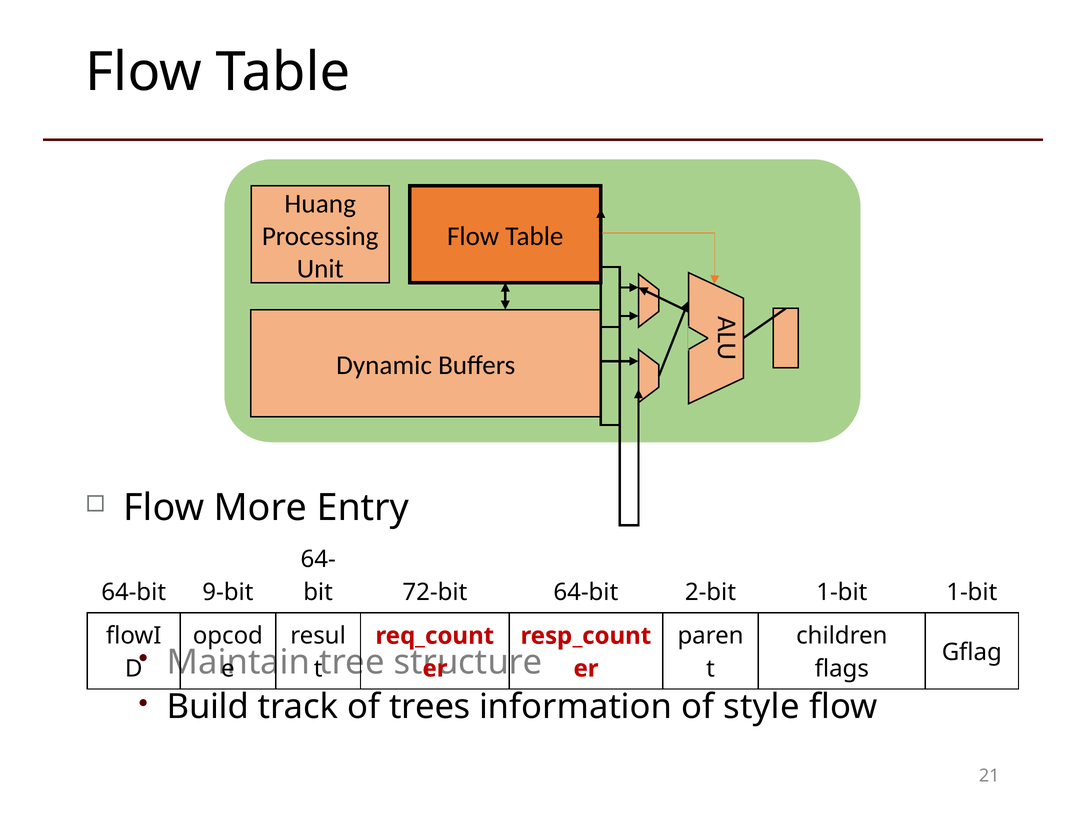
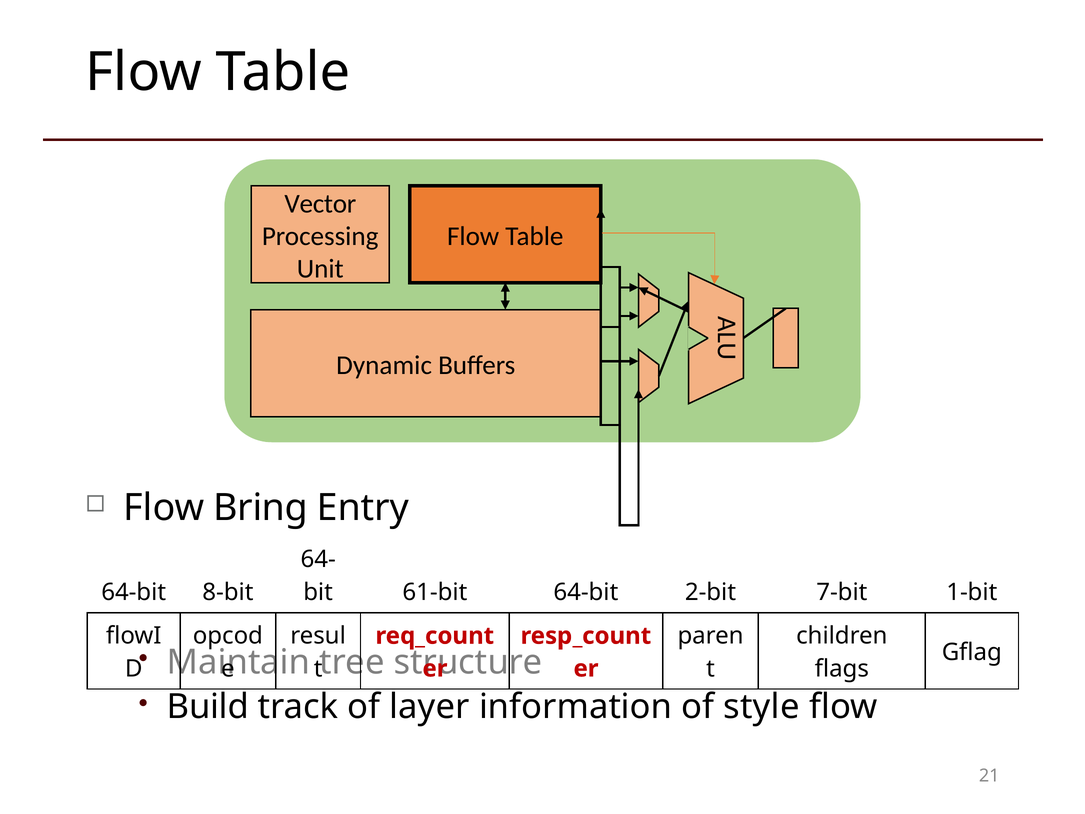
Huang: Huang -> Vector
More: More -> Bring
9-bit: 9-bit -> 8-bit
72-bit: 72-bit -> 61-bit
2-bit 1-bit: 1-bit -> 7-bit
trees: trees -> layer
